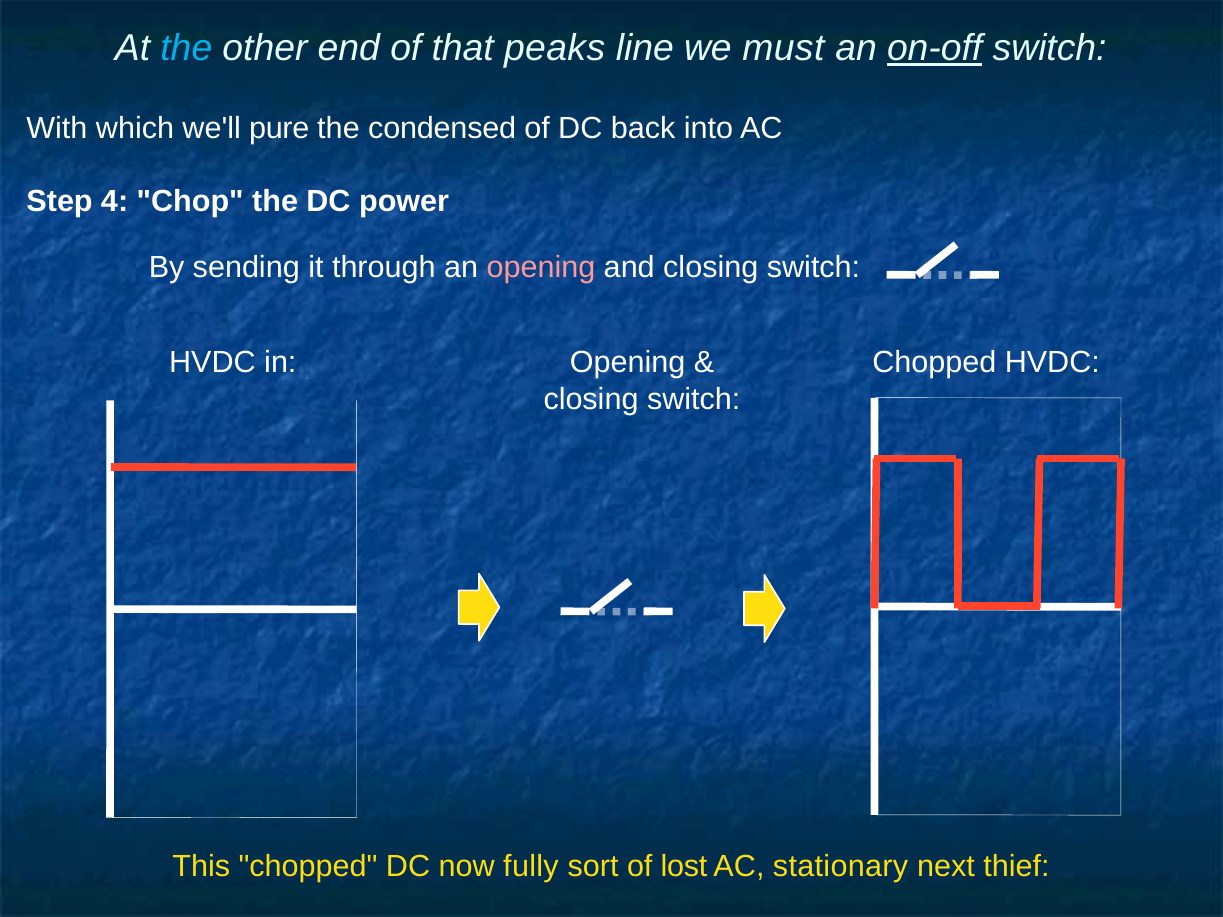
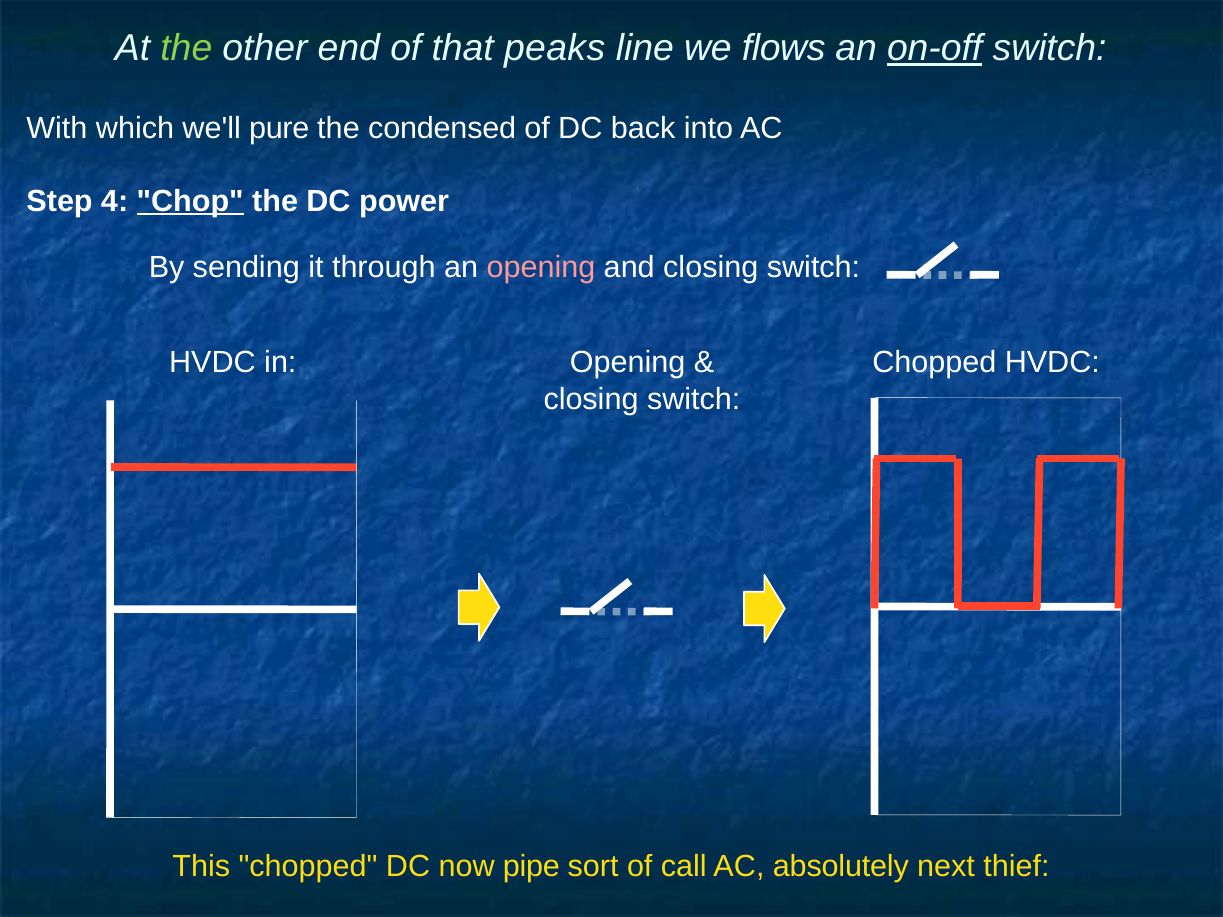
the at (186, 48) colour: light blue -> light green
must: must -> flows
Chop underline: none -> present
fully: fully -> pipe
lost: lost -> call
stationary: stationary -> absolutely
